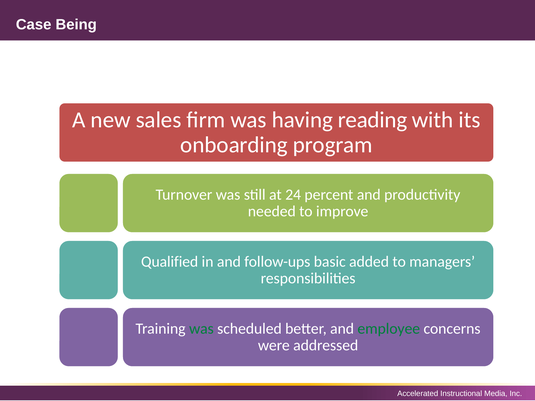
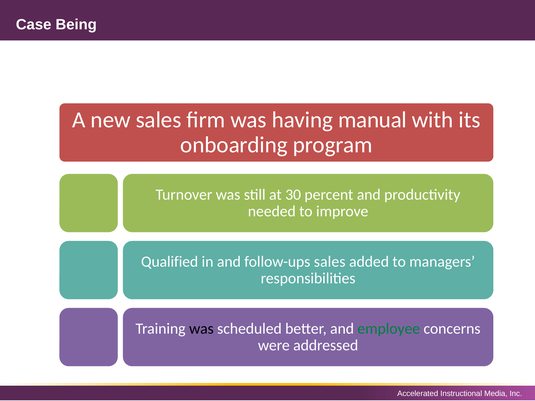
reading: reading -> manual
24: 24 -> 30
follow-ups basic: basic -> sales
was at (201, 329) colour: green -> black
